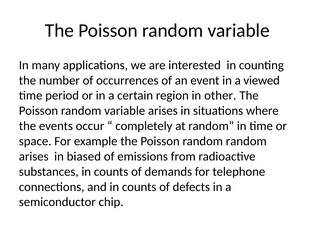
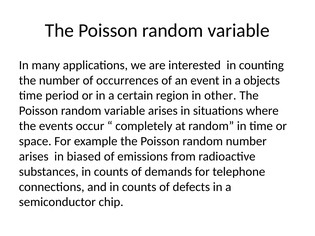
viewed: viewed -> objects
random random: random -> number
